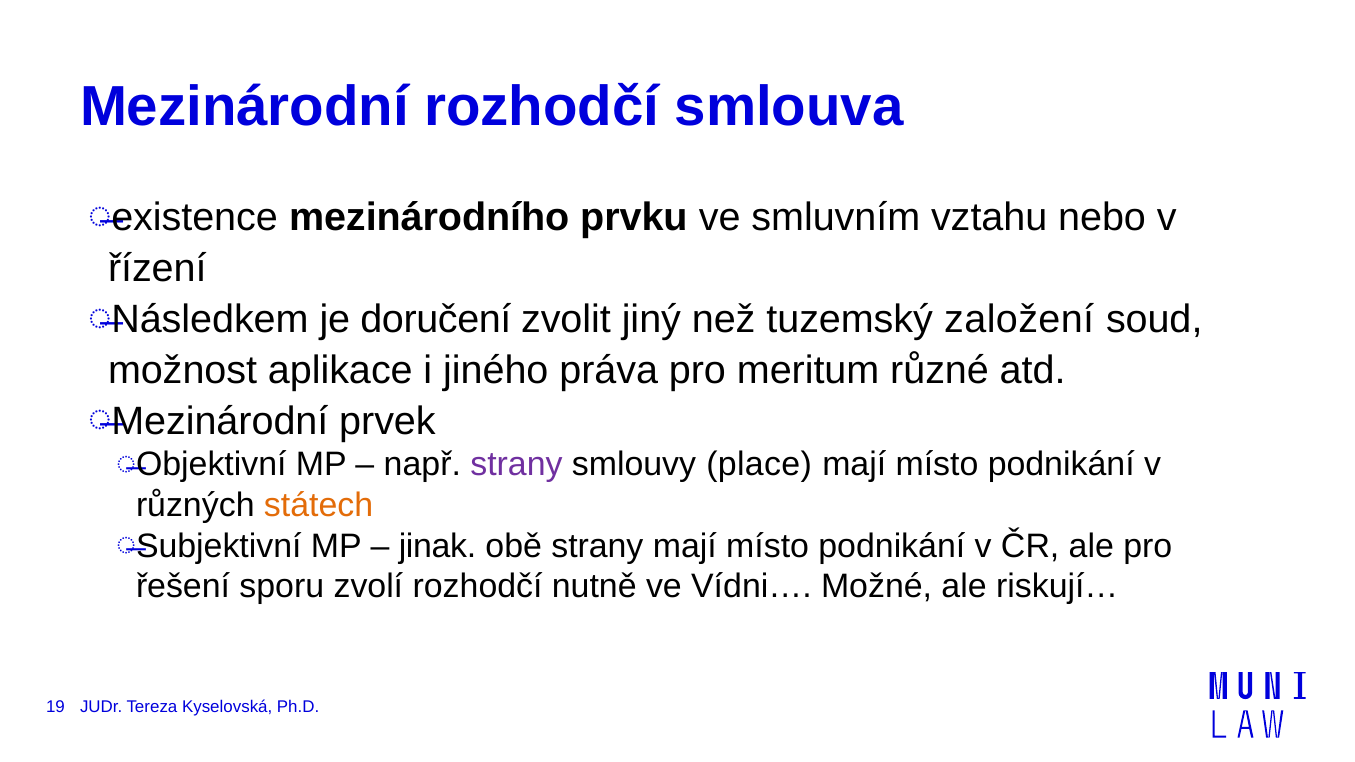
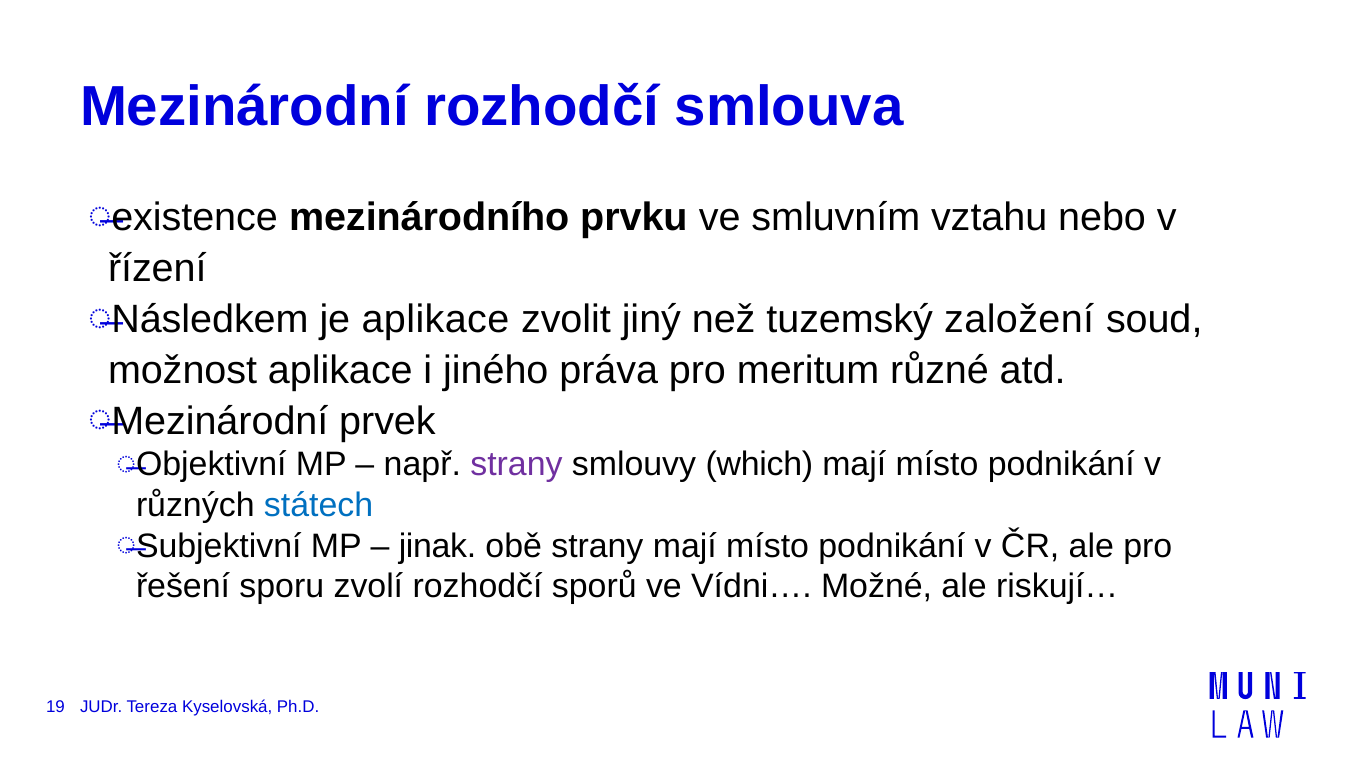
je doručení: doručení -> aplikace
place: place -> which
státech colour: orange -> blue
nutně: nutně -> sporů
